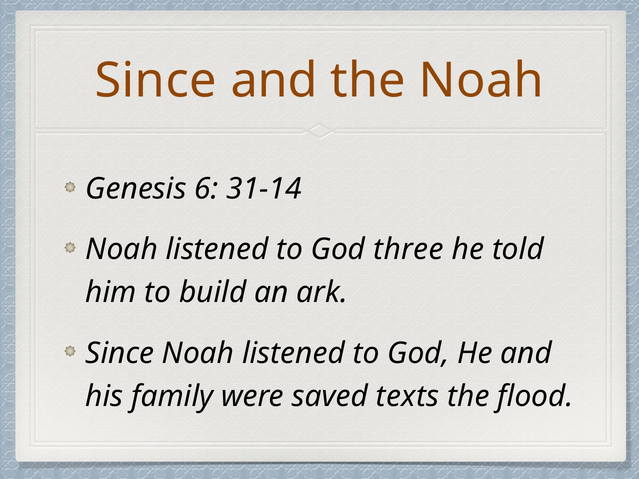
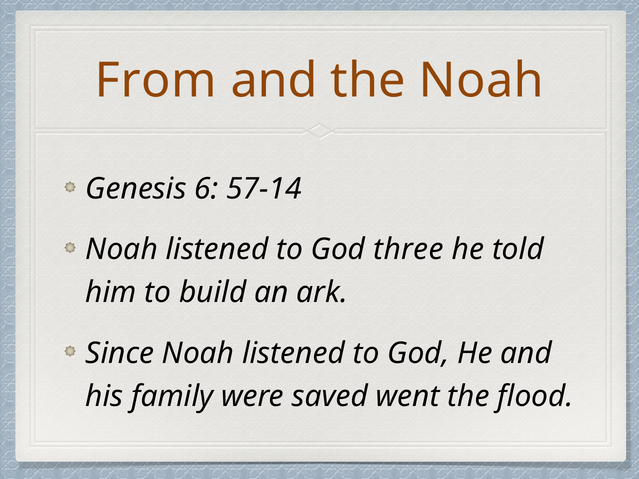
Since at (156, 81): Since -> From
31-14: 31-14 -> 57-14
texts: texts -> went
